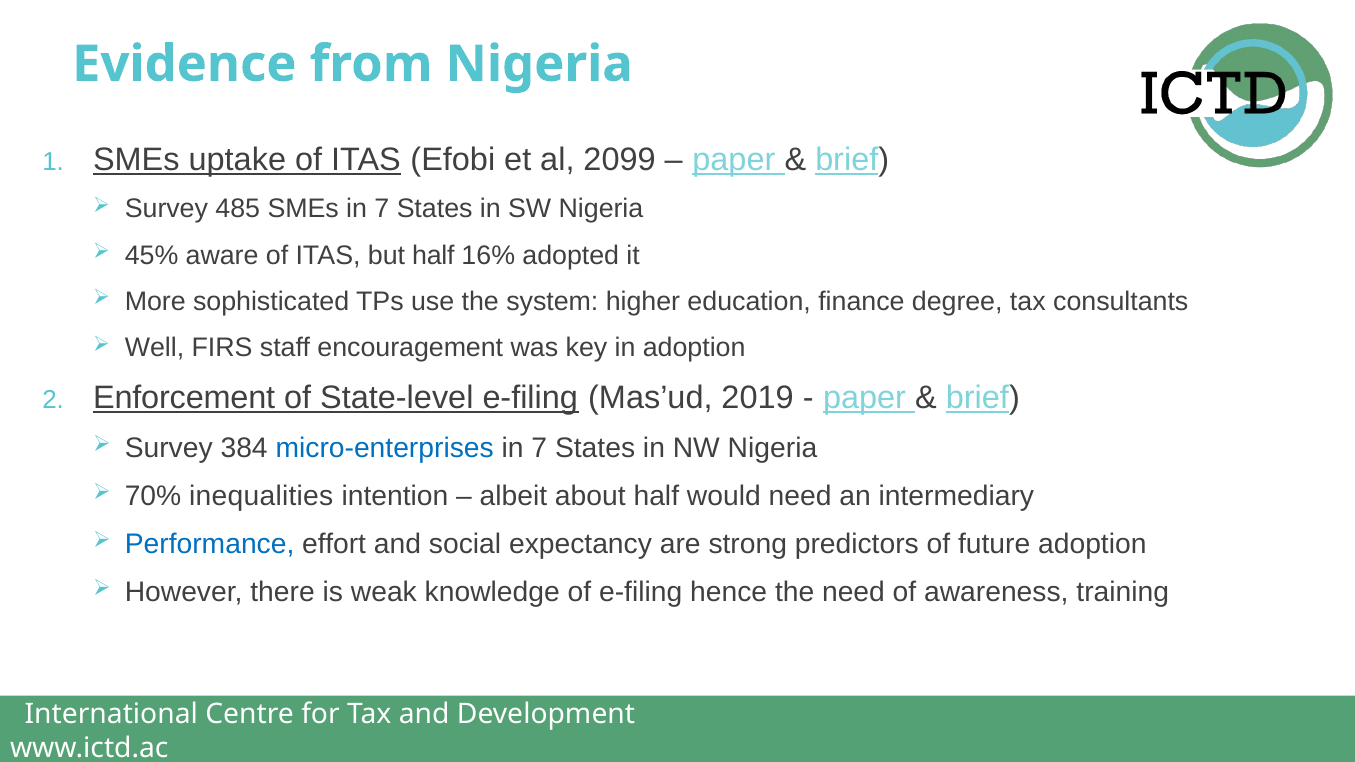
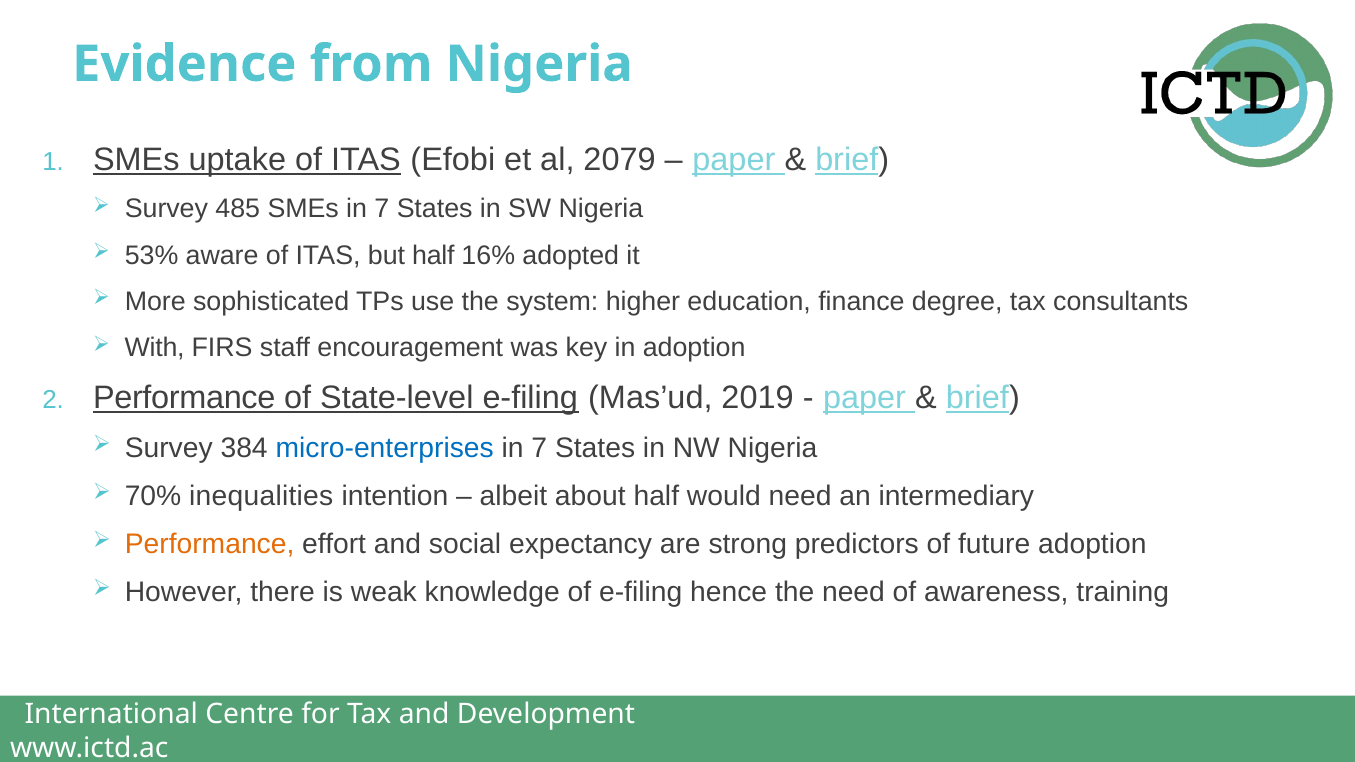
2099: 2099 -> 2079
45%: 45% -> 53%
Well: Well -> With
Enforcement at (184, 398): Enforcement -> Performance
Performance at (210, 544) colour: blue -> orange
